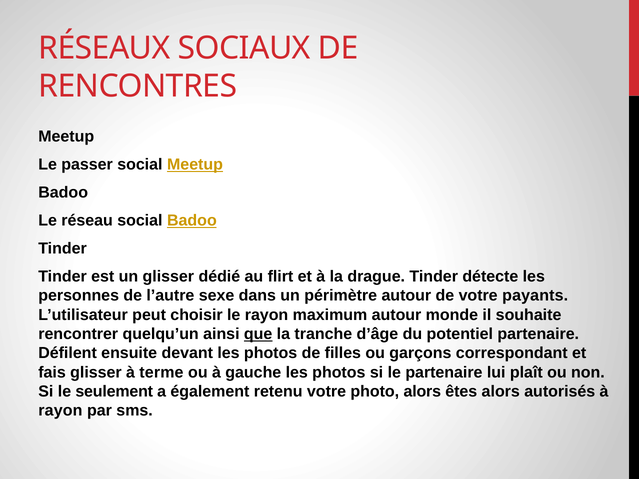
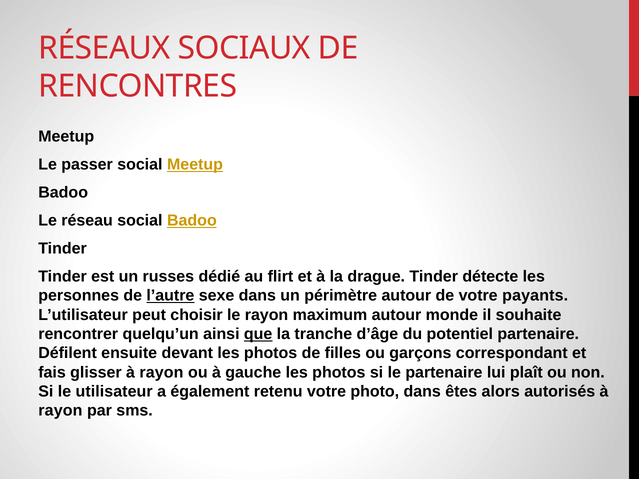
un glisser: glisser -> russes
l’autre underline: none -> present
glisser à terme: terme -> rayon
seulement: seulement -> utilisateur
photo alors: alors -> dans
